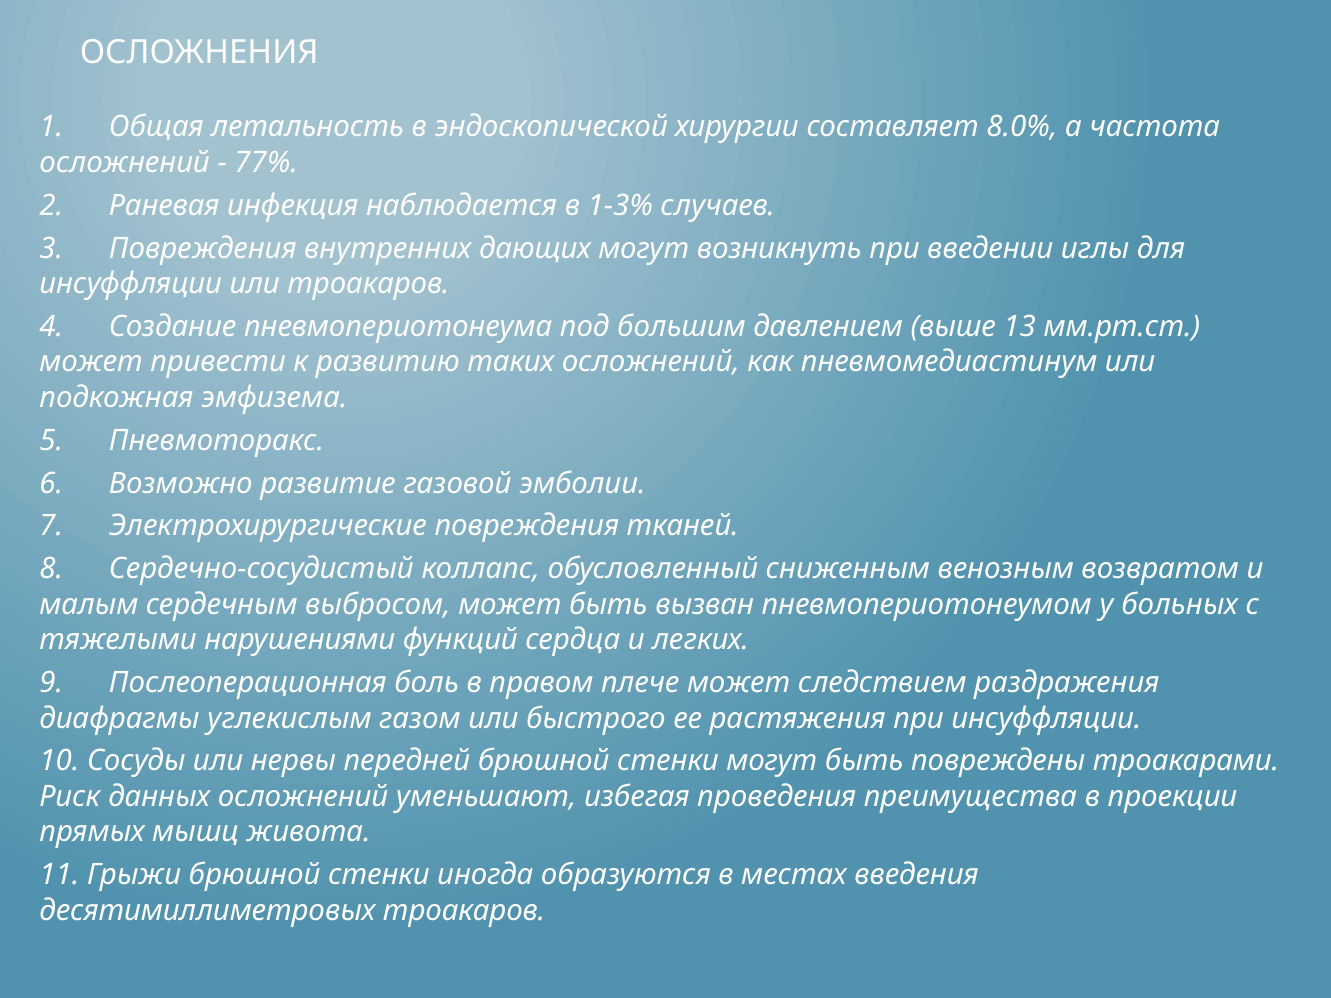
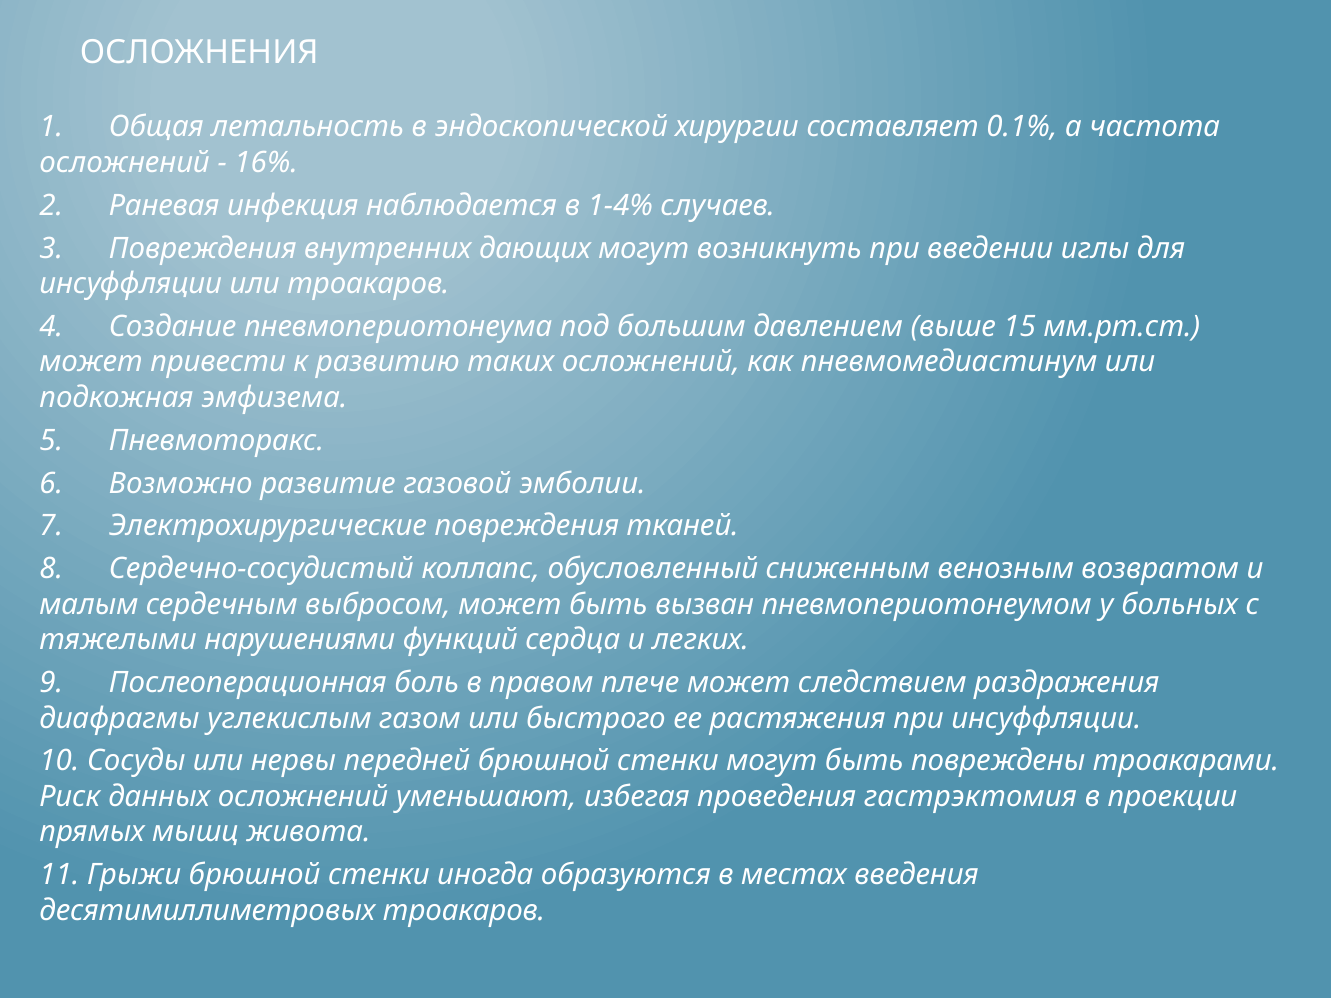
8.0%: 8.0% -> 0.1%
77%: 77% -> 16%
1-3%: 1-3% -> 1-4%
13: 13 -> 15
преимущества: преимущества -> гастрэктомия
